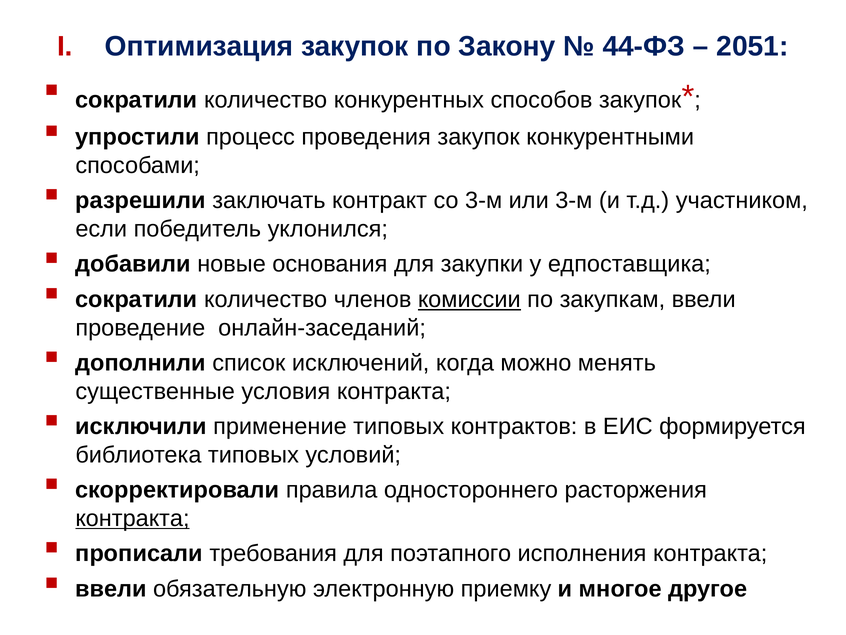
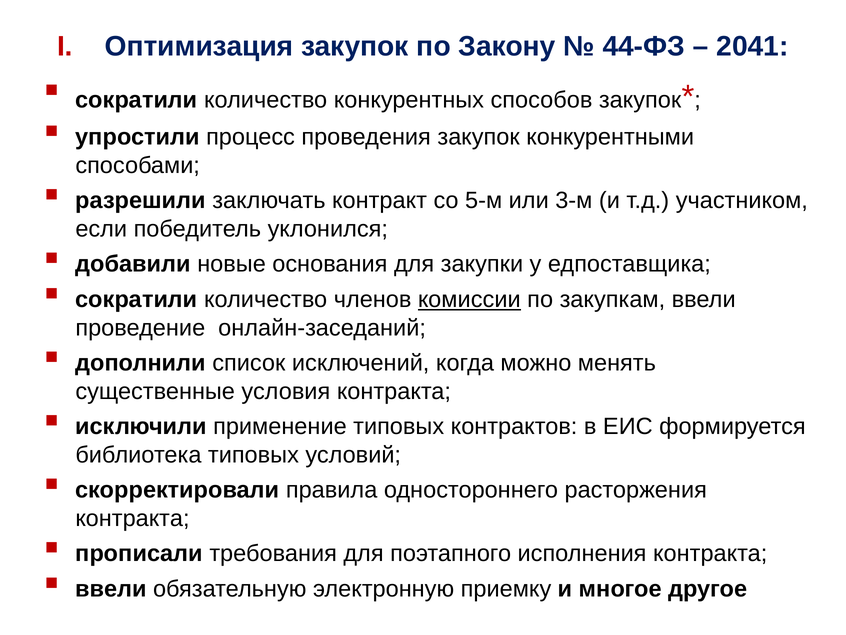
2051: 2051 -> 2041
со 3-м: 3-м -> 5-м
контракта at (132, 518) underline: present -> none
